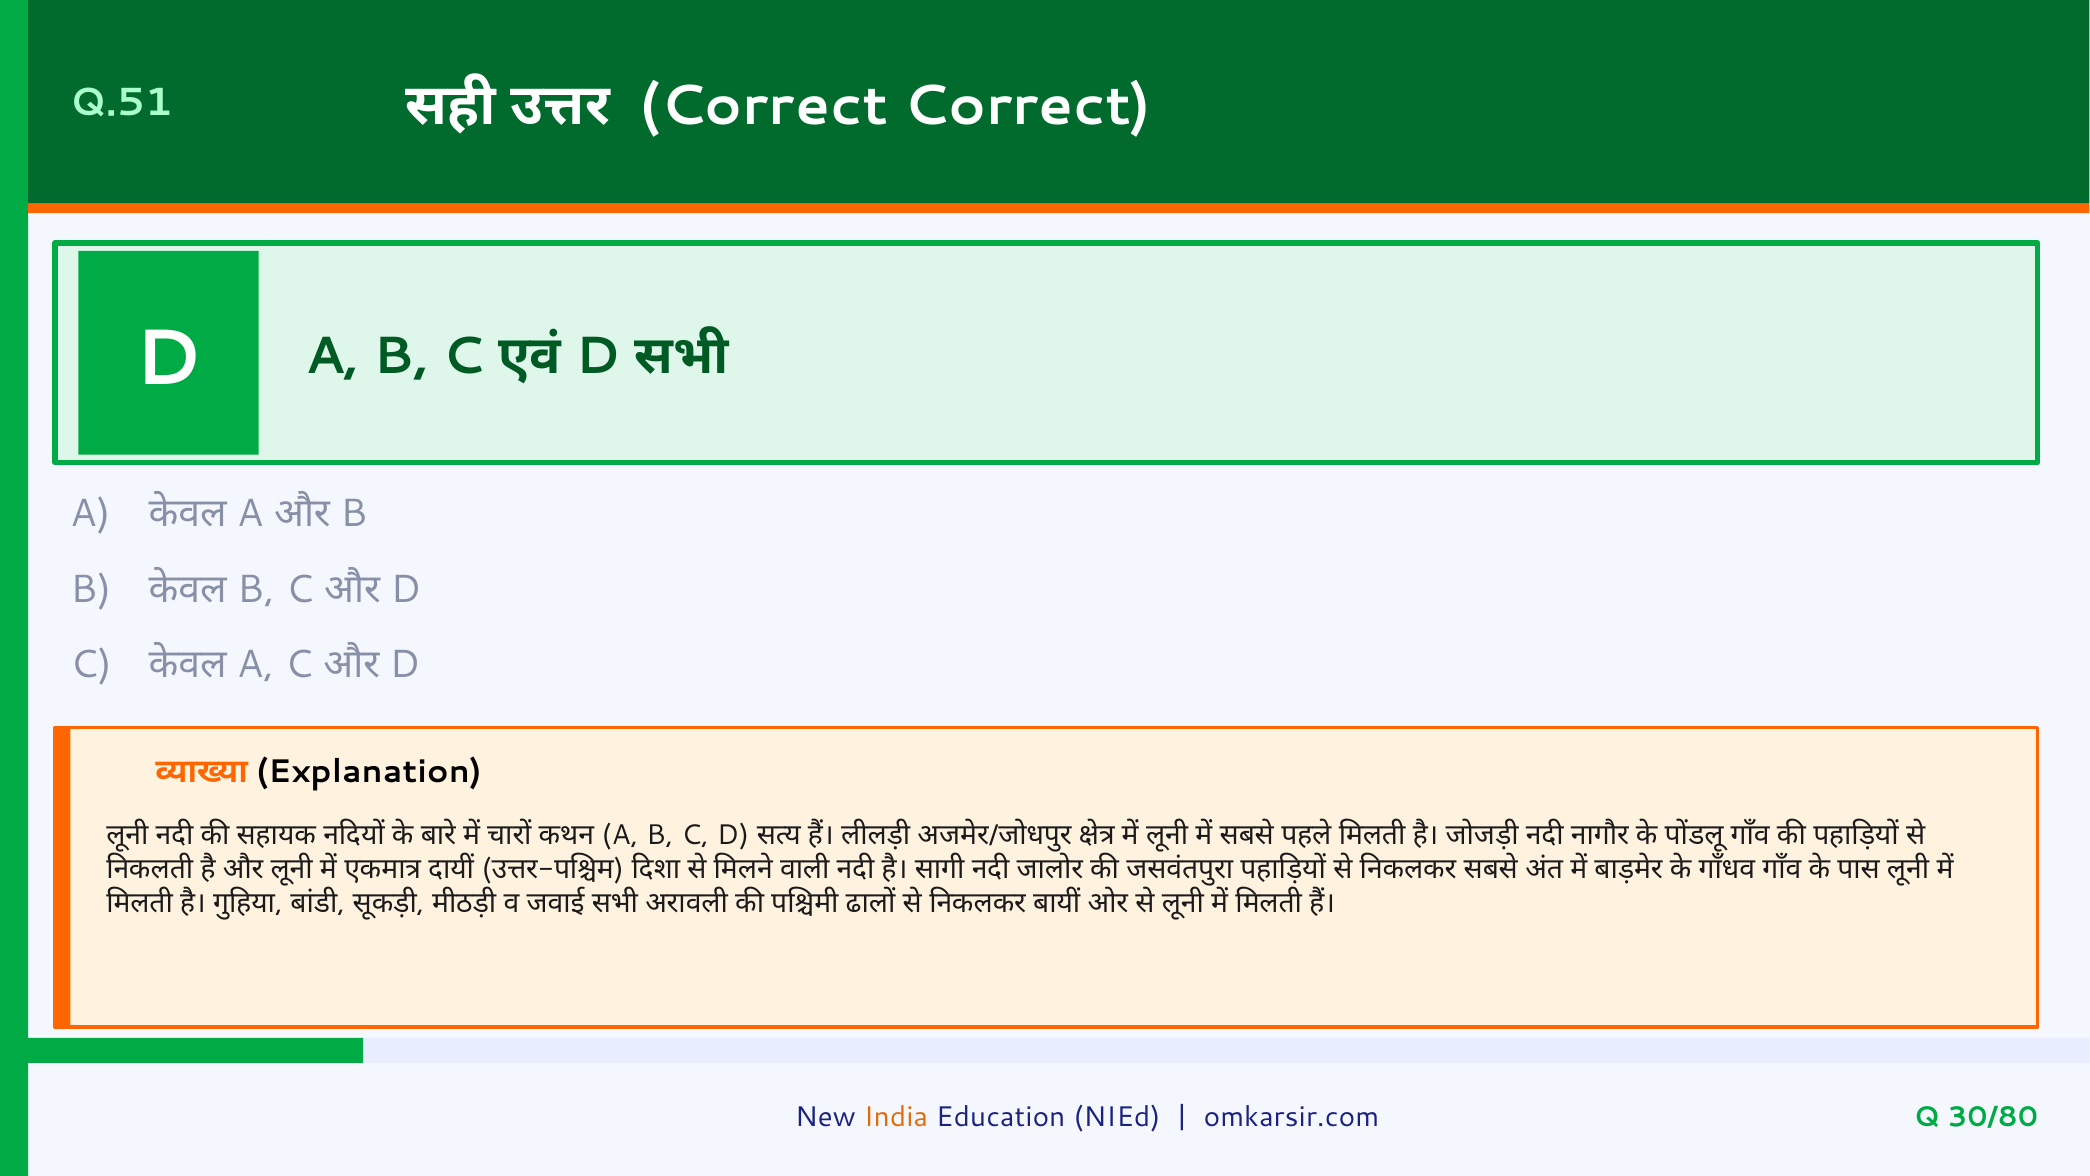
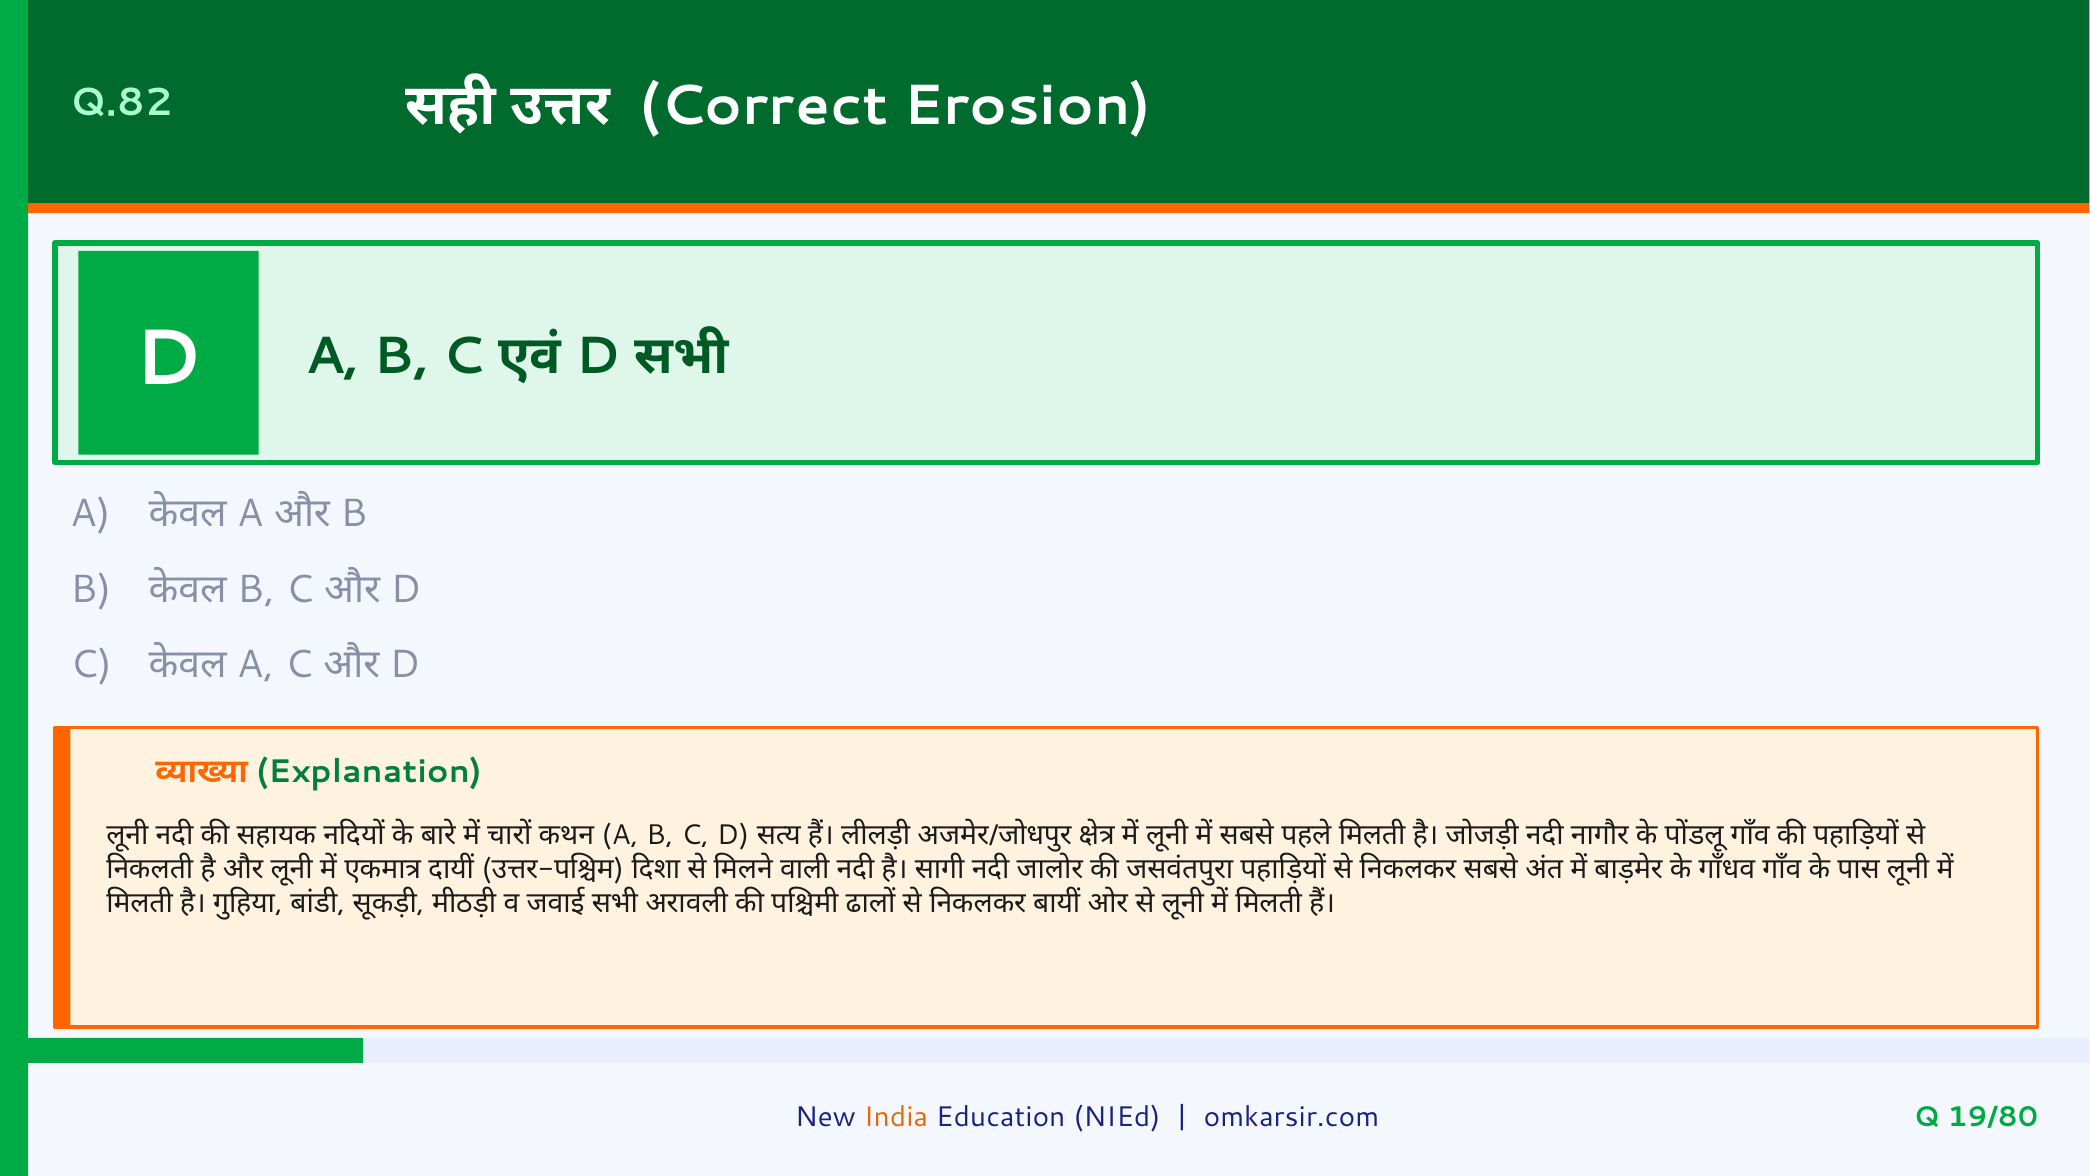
Q.51: Q.51 -> Q.82
Correct Correct: Correct -> Erosion
Explanation colour: black -> green
30/80: 30/80 -> 19/80
